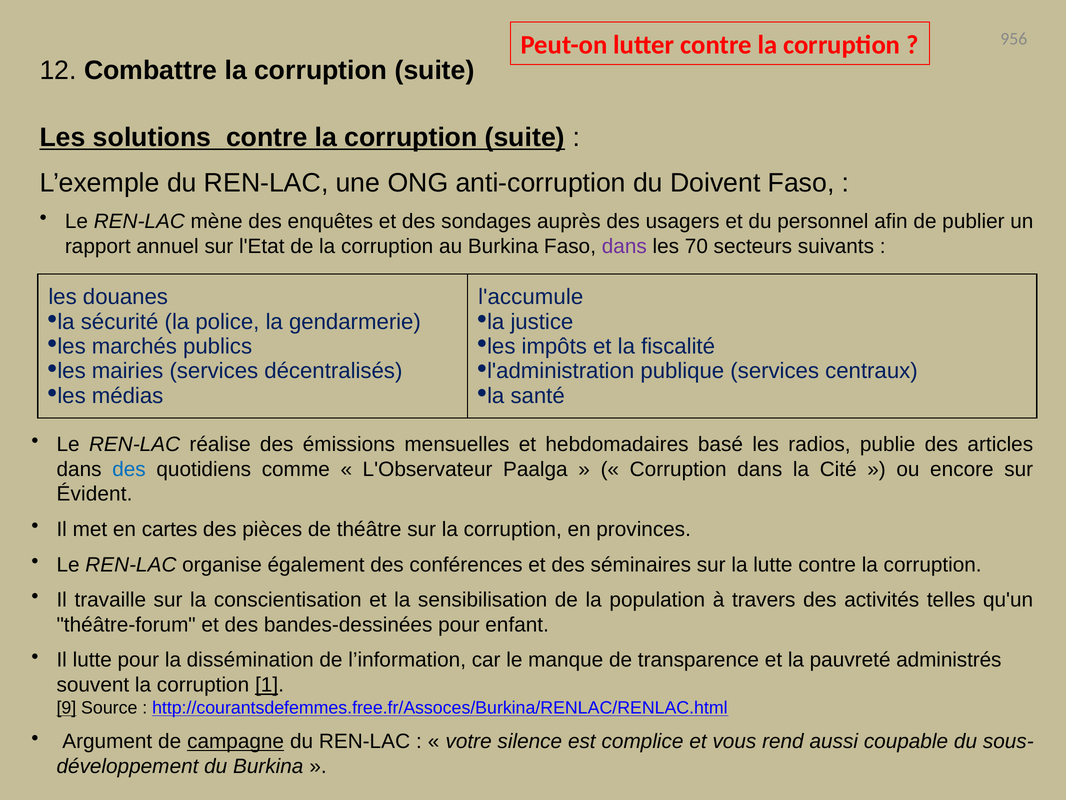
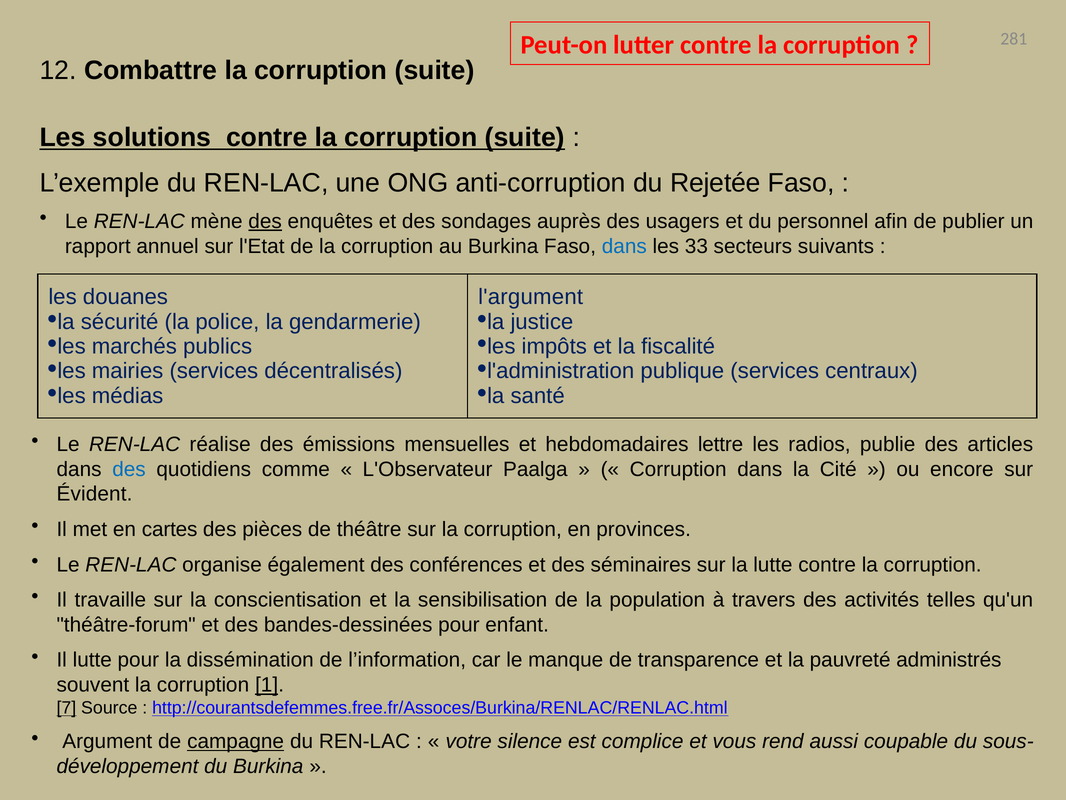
956: 956 -> 281
Doivent: Doivent -> Rejetée
des at (265, 221) underline: none -> present
dans at (624, 246) colour: purple -> blue
70: 70 -> 33
l'accumule: l'accumule -> l'argument
basé: basé -> lettre
9: 9 -> 7
